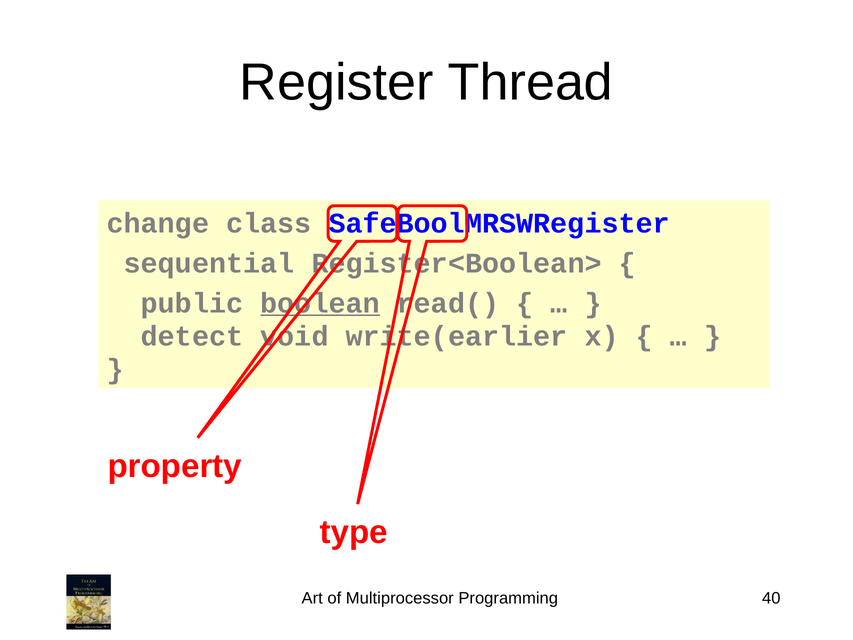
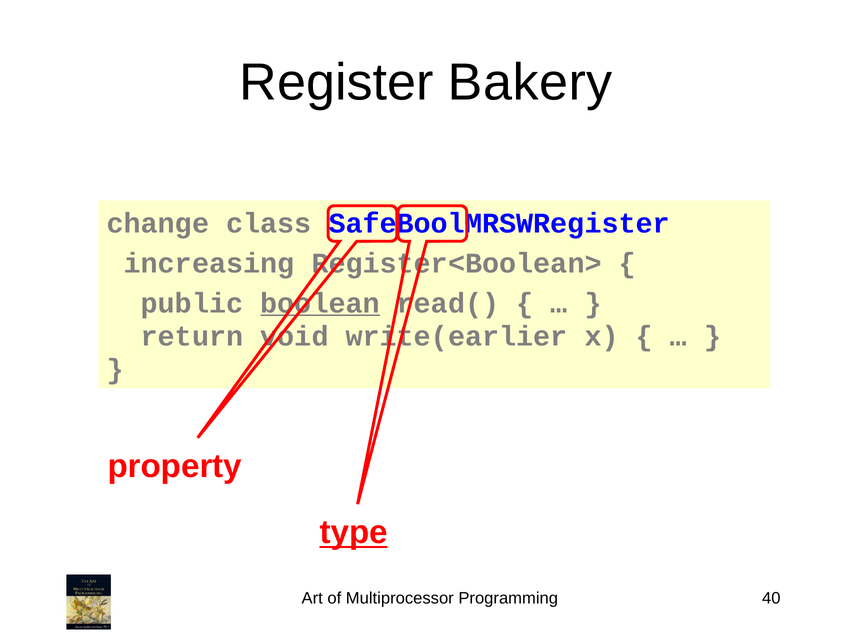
Thread: Thread -> Bakery
sequential: sequential -> increasing
detect: detect -> return
type underline: none -> present
